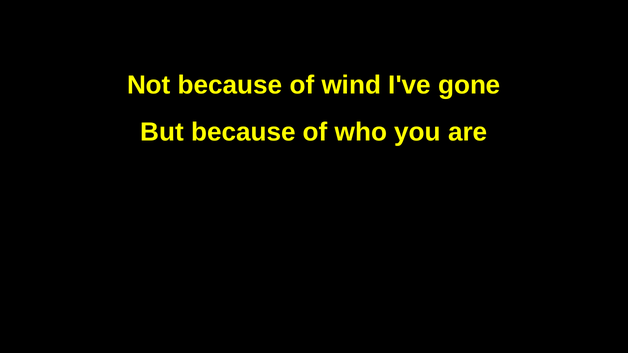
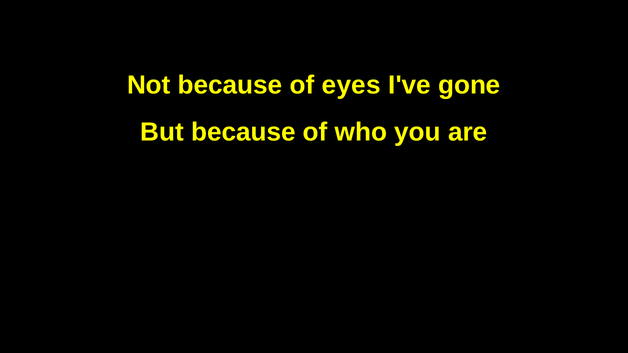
wind: wind -> eyes
